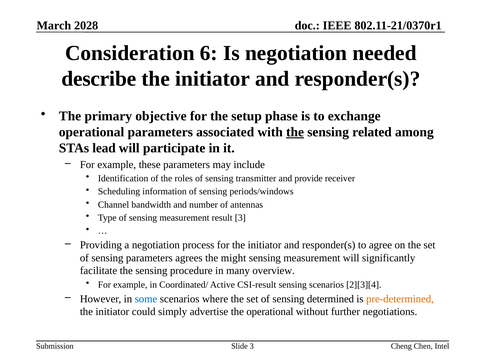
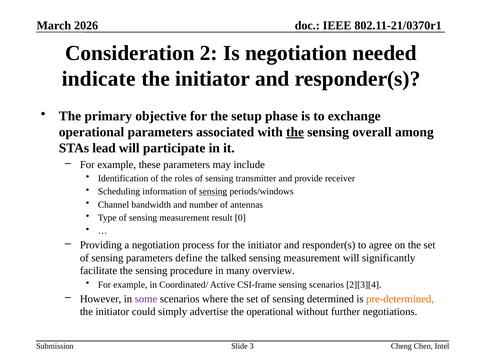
2028: 2028 -> 2026
6: 6 -> 2
describe: describe -> indicate
related: related -> overall
sensing at (213, 191) underline: none -> present
result 3: 3 -> 0
agrees: agrees -> define
might: might -> talked
CSI-result: CSI-result -> CSI-frame
some colour: blue -> purple
